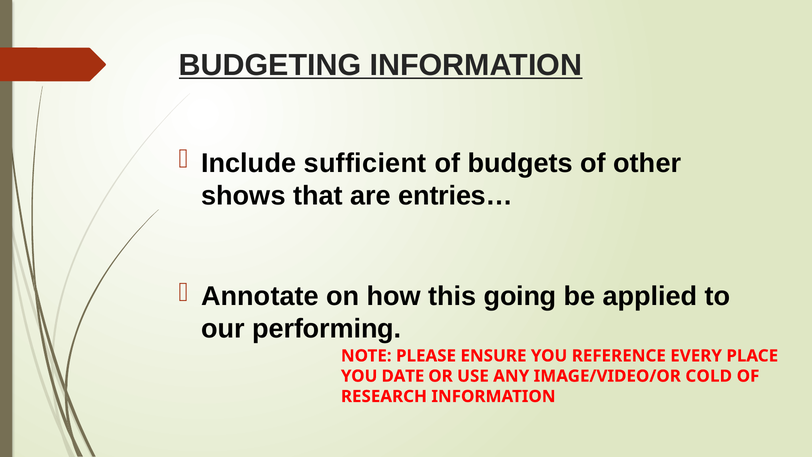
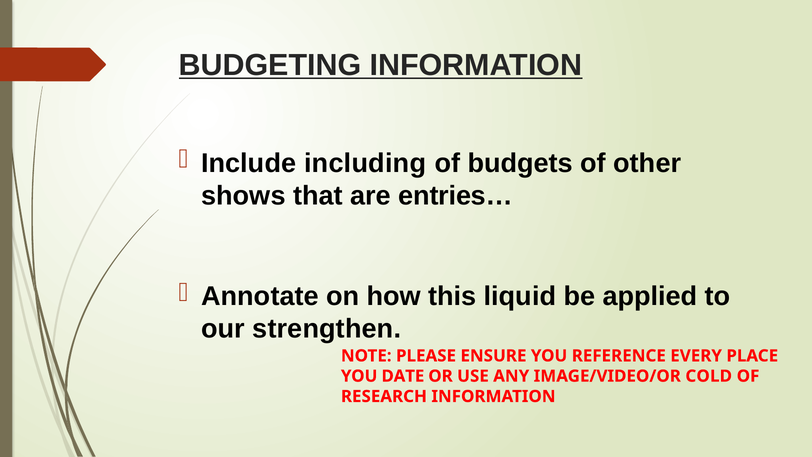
sufficient: sufficient -> including
going: going -> liquid
performing: performing -> strengthen
